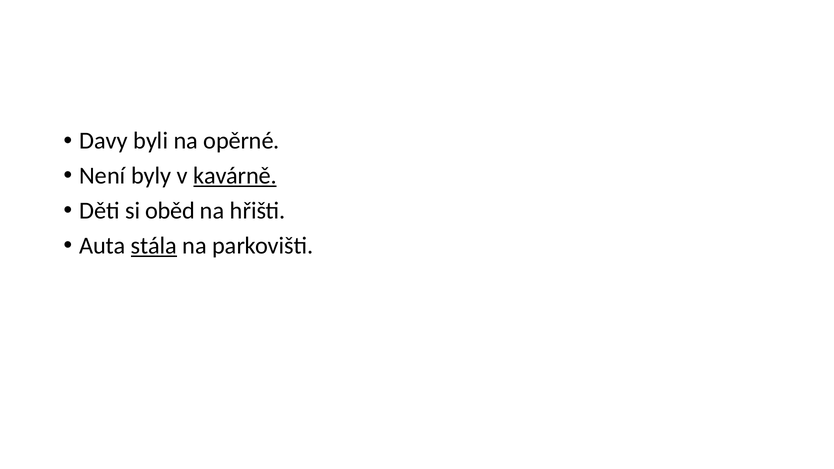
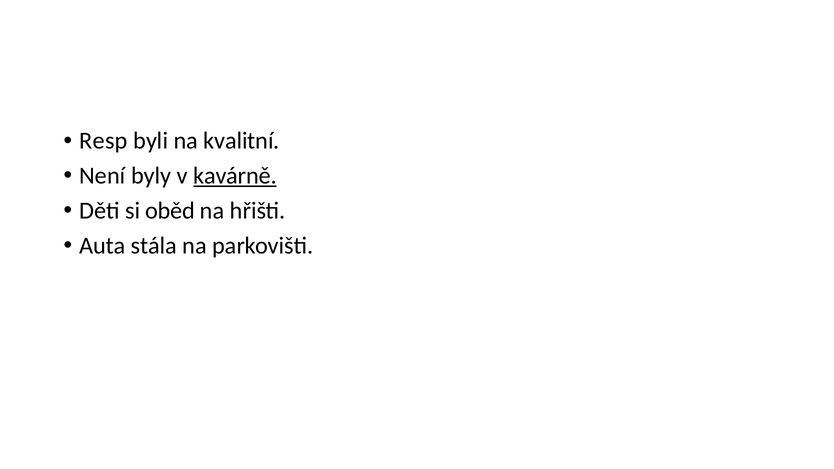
Davy: Davy -> Resp
opěrné: opěrné -> kvalitní
stála underline: present -> none
